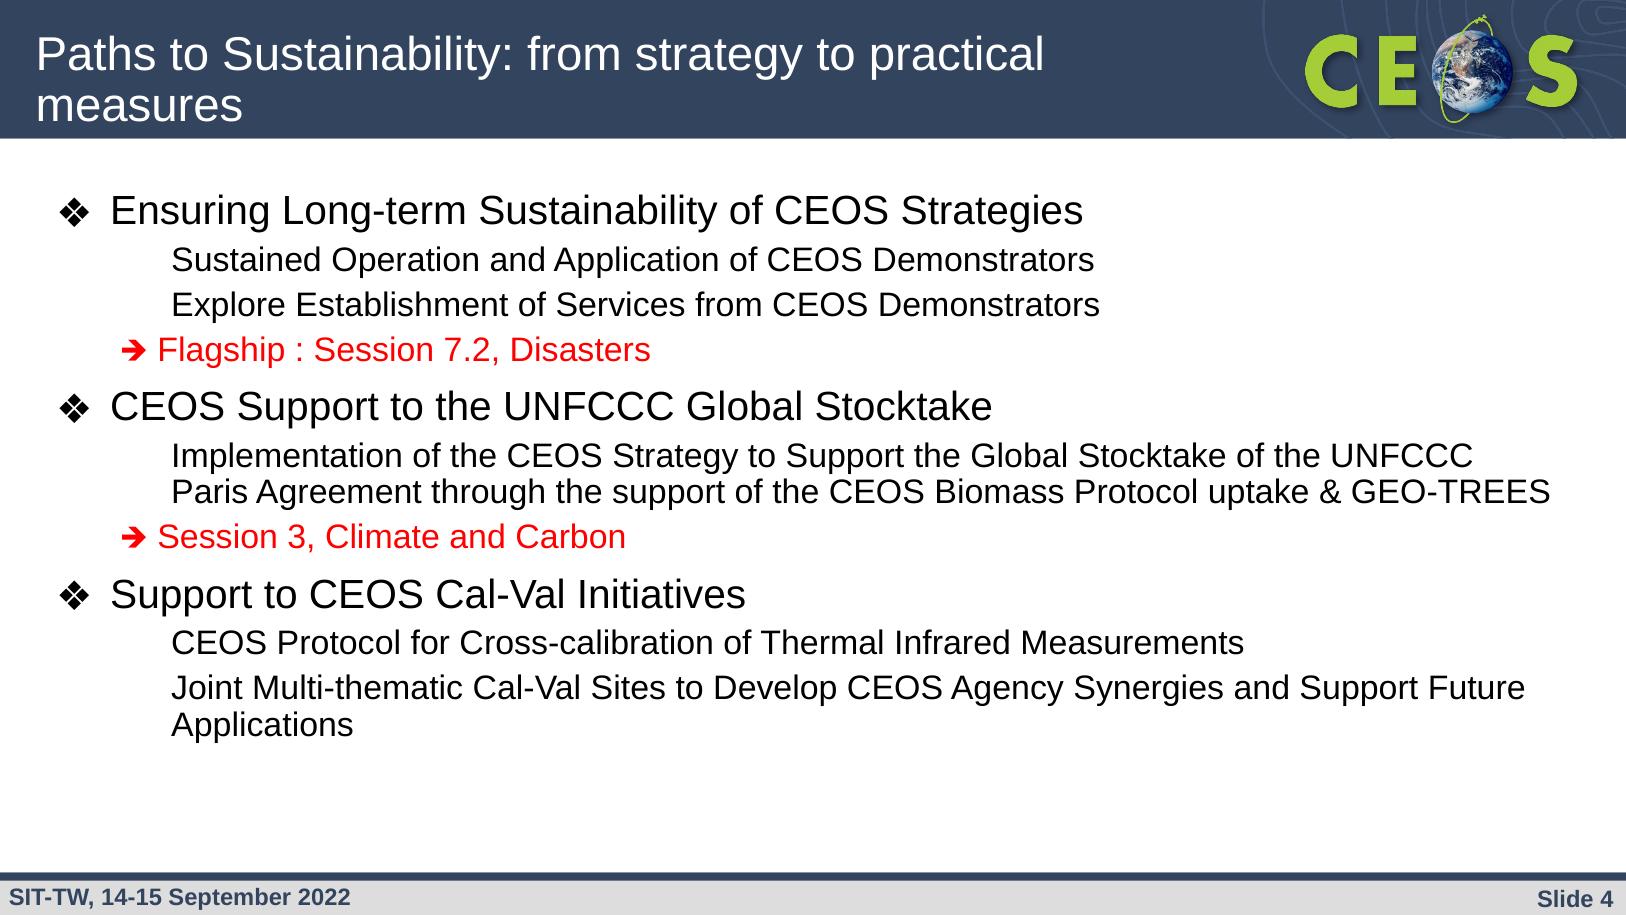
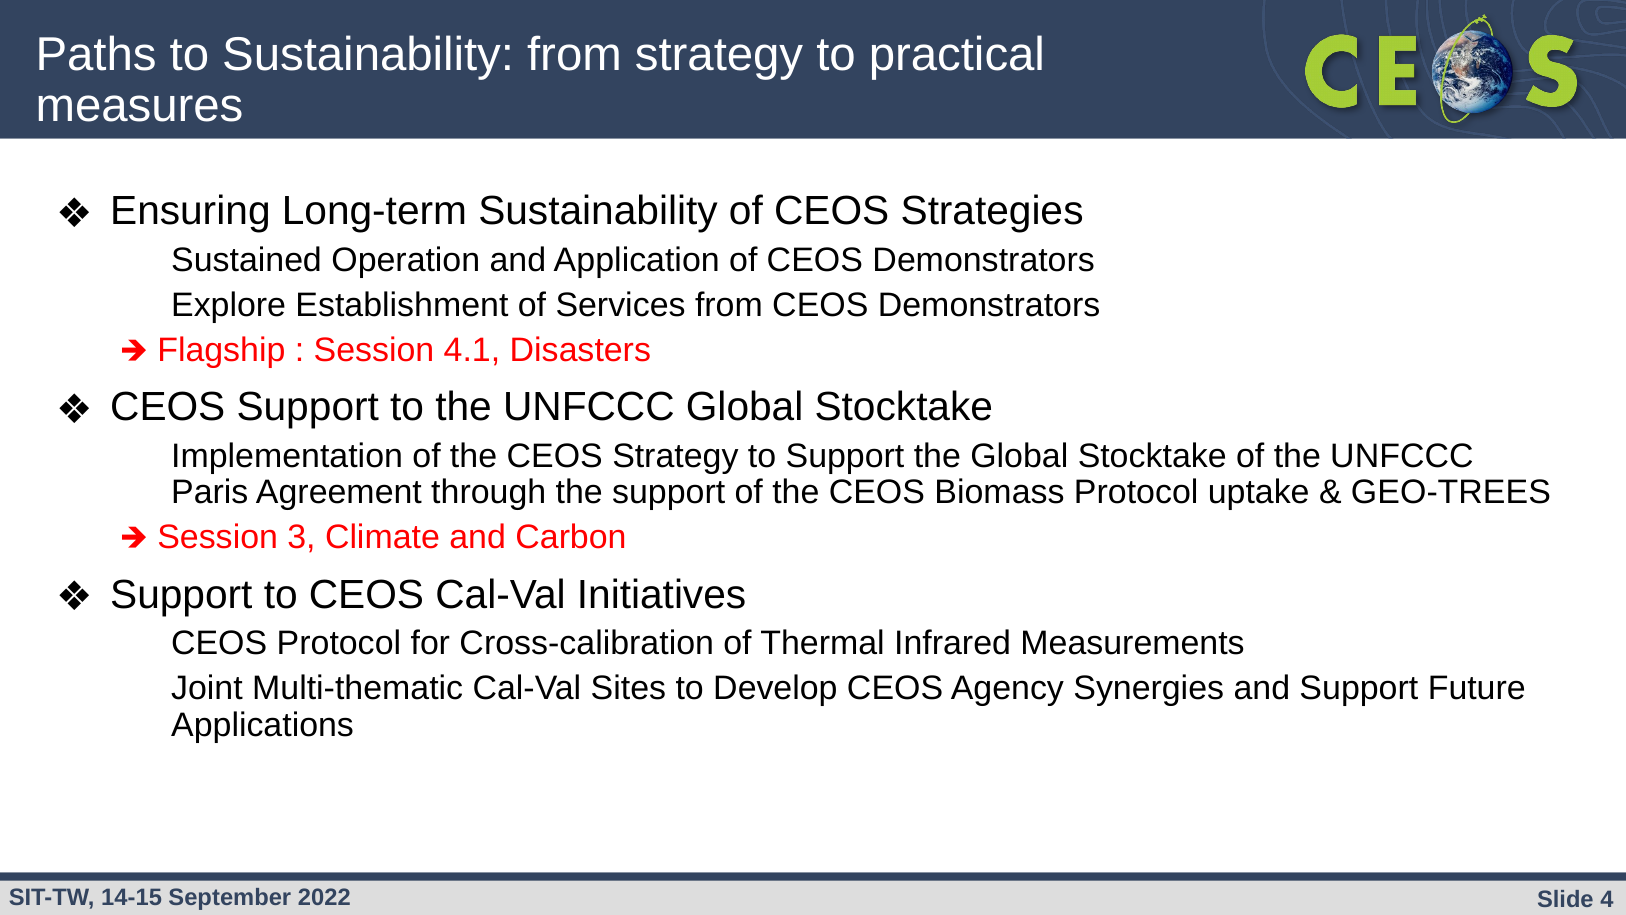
7.2: 7.2 -> 4.1
